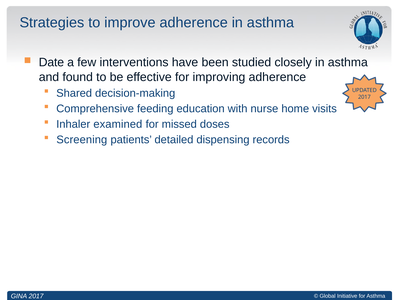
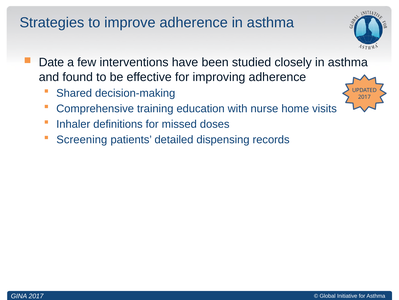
feeding: feeding -> training
examined: examined -> definitions
